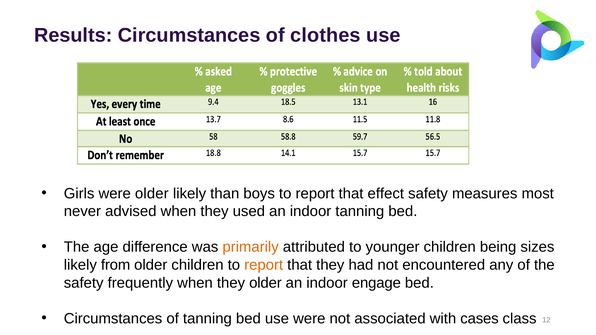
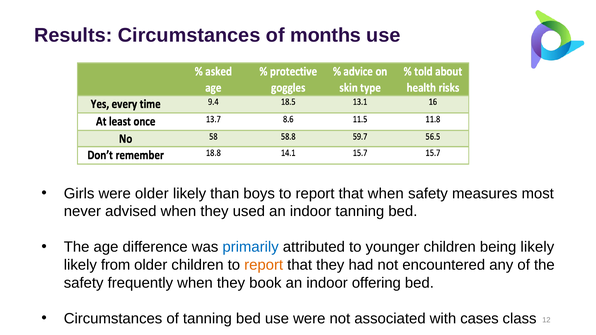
clothes: clothes -> months
that effect: effect -> when
primarily colour: orange -> blue
being sizes: sizes -> likely
they older: older -> book
engage: engage -> offering
